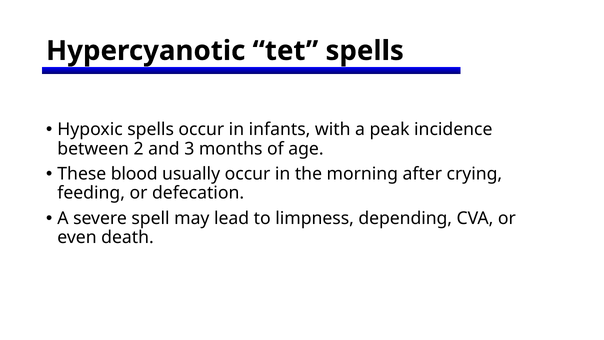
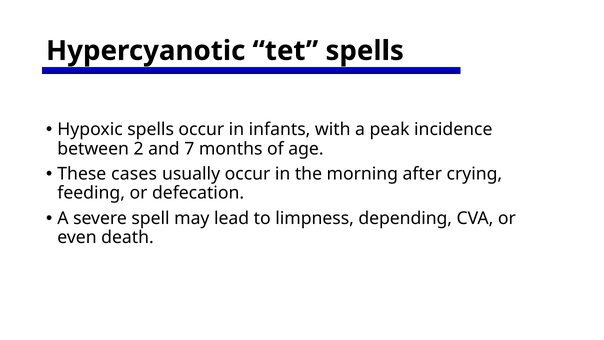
3: 3 -> 7
blood: blood -> cases
